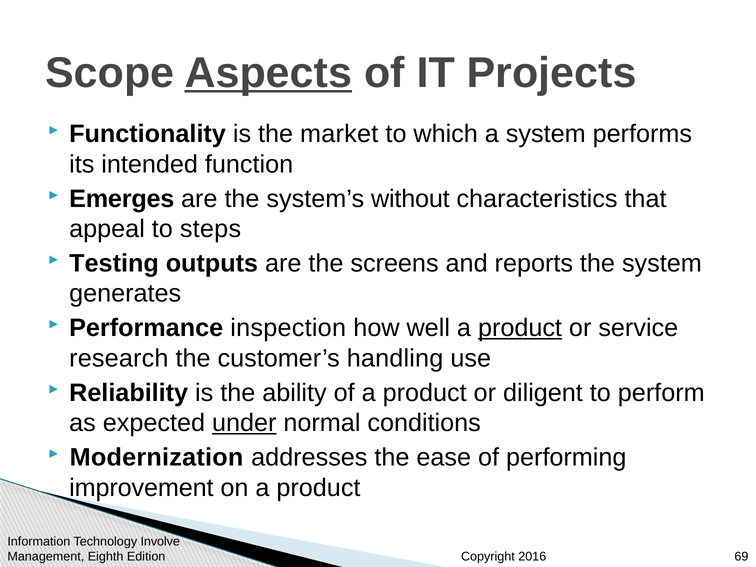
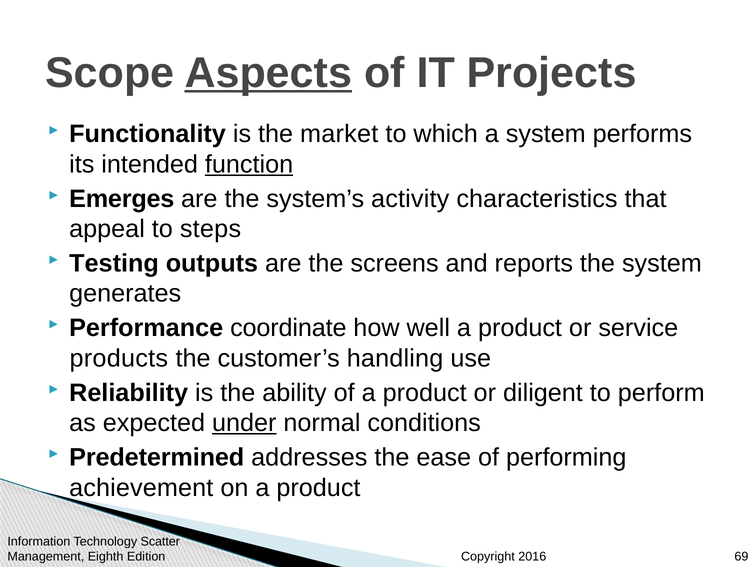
function underline: none -> present
without: without -> activity
inspection: inspection -> coordinate
product at (520, 328) underline: present -> none
research: research -> products
Modernization: Modernization -> Predetermined
improvement: improvement -> achievement
Involve: Involve -> Scatter
